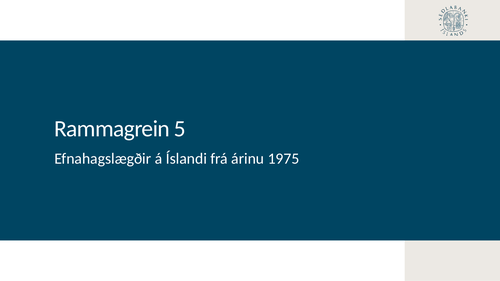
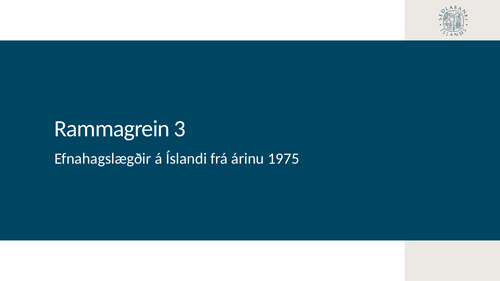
5: 5 -> 3
